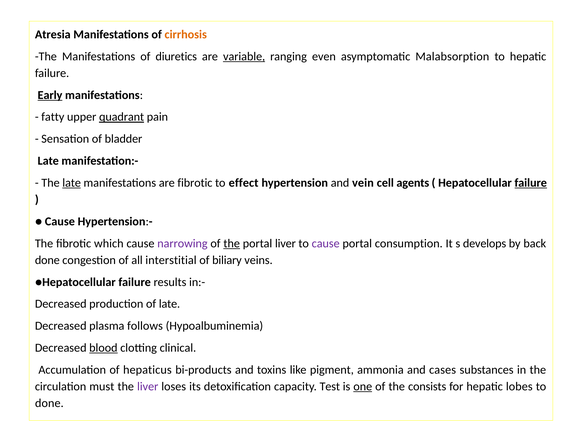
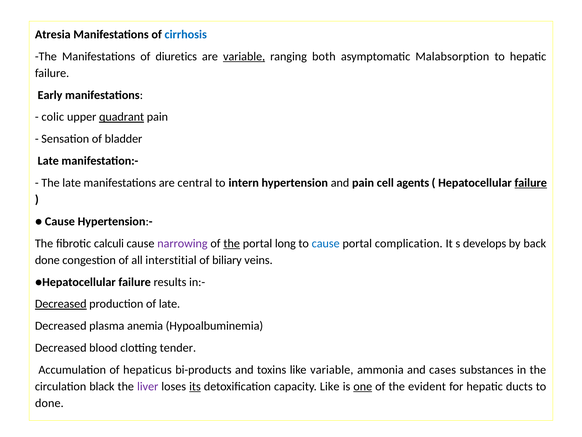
cirrhosis colour: orange -> blue
even: even -> both
Early underline: present -> none
fatty: fatty -> colic
late at (72, 183) underline: present -> none
are fibrotic: fibrotic -> central
effect: effect -> intern
and vein: vein -> pain
which: which -> calculi
portal liver: liver -> long
cause at (326, 243) colour: purple -> blue
consumption: consumption -> complication
Decreased at (61, 304) underline: none -> present
follows: follows -> anemia
blood underline: present -> none
clinical: clinical -> tender
like pigment: pigment -> variable
must: must -> black
its underline: none -> present
capacity Test: Test -> Like
consists: consists -> evident
lobes: lobes -> ducts
